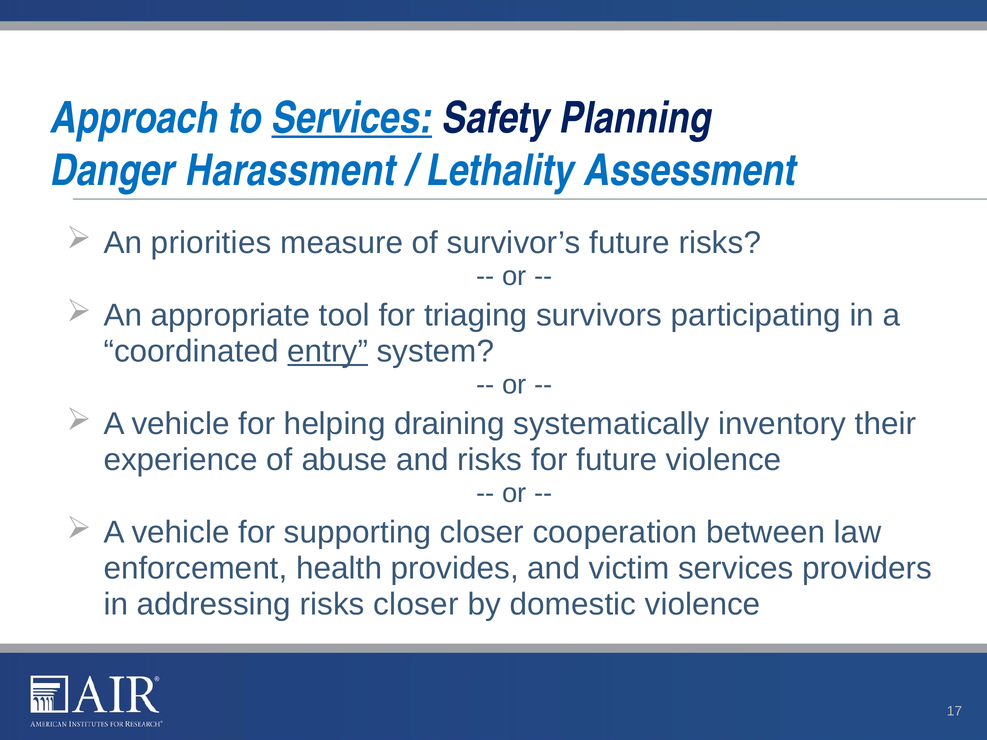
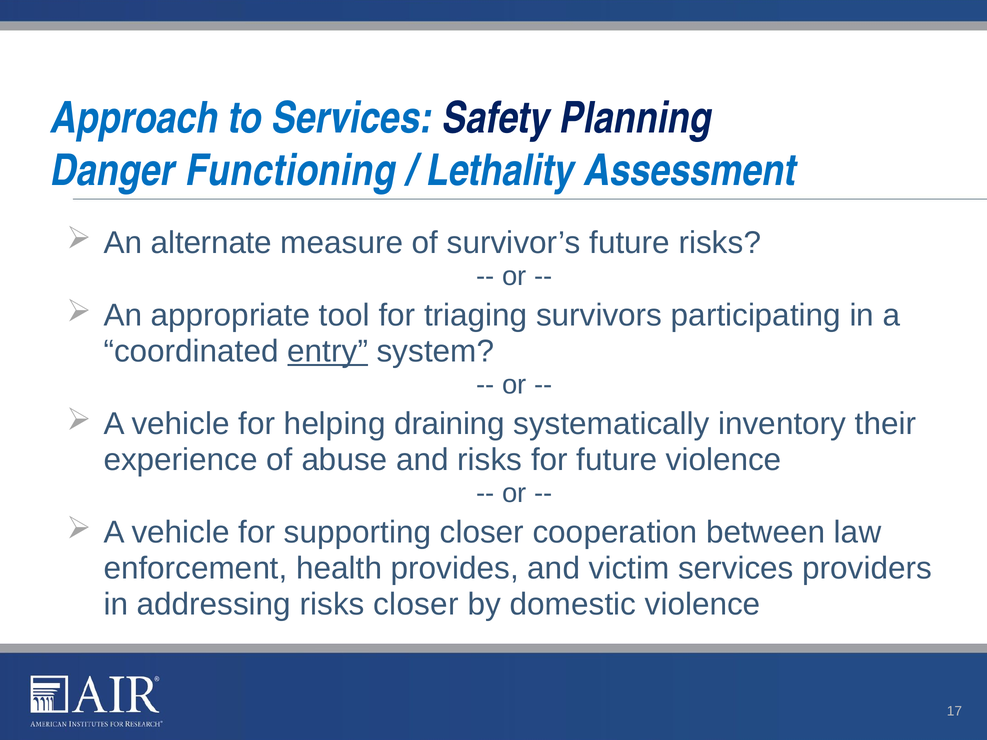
Services at (352, 118) underline: present -> none
Harassment: Harassment -> Functioning
priorities: priorities -> alternate
